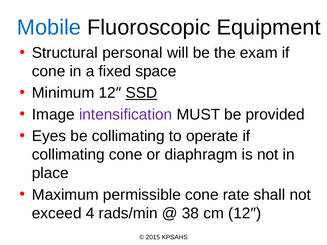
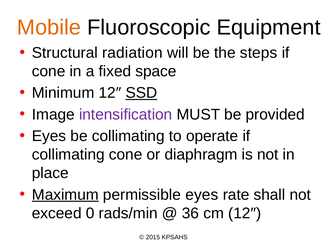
Mobile colour: blue -> orange
personal: personal -> radiation
exam: exam -> steps
Maximum underline: none -> present
permissible cone: cone -> eyes
4: 4 -> 0
38: 38 -> 36
